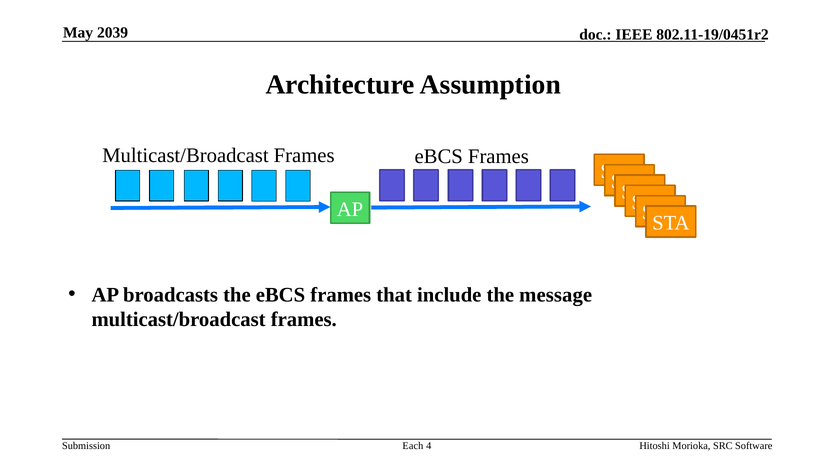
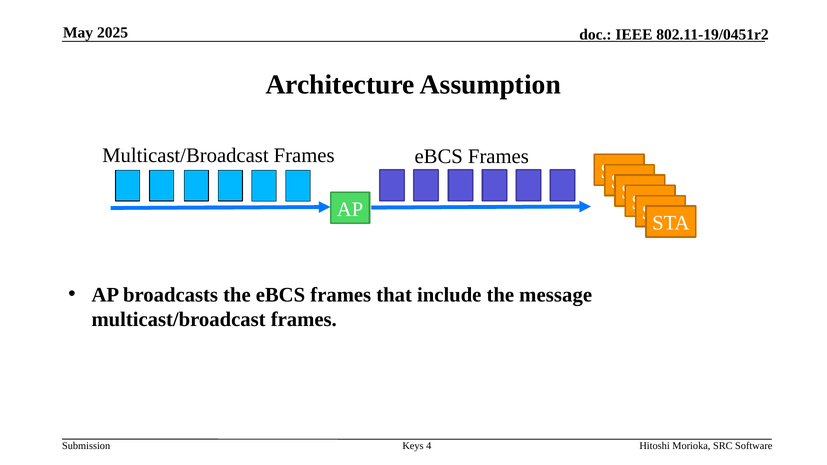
2039: 2039 -> 2025
Each: Each -> Keys
